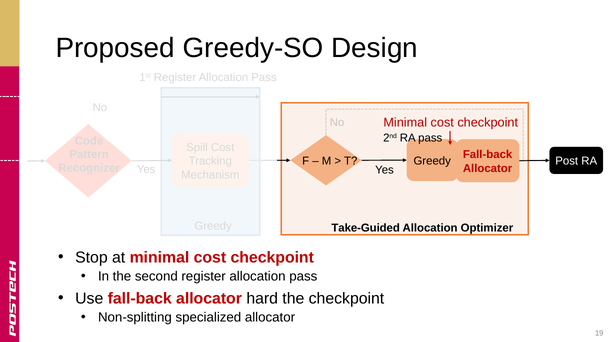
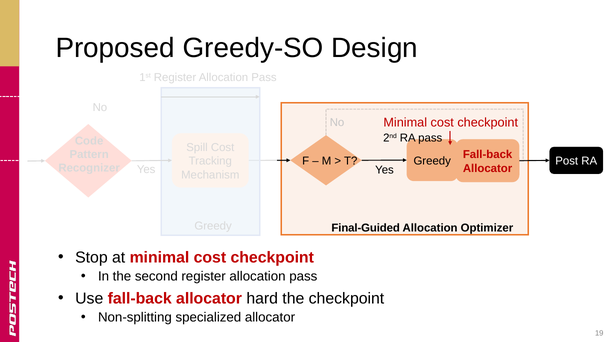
Take-Guided: Take-Guided -> Final-Guided
